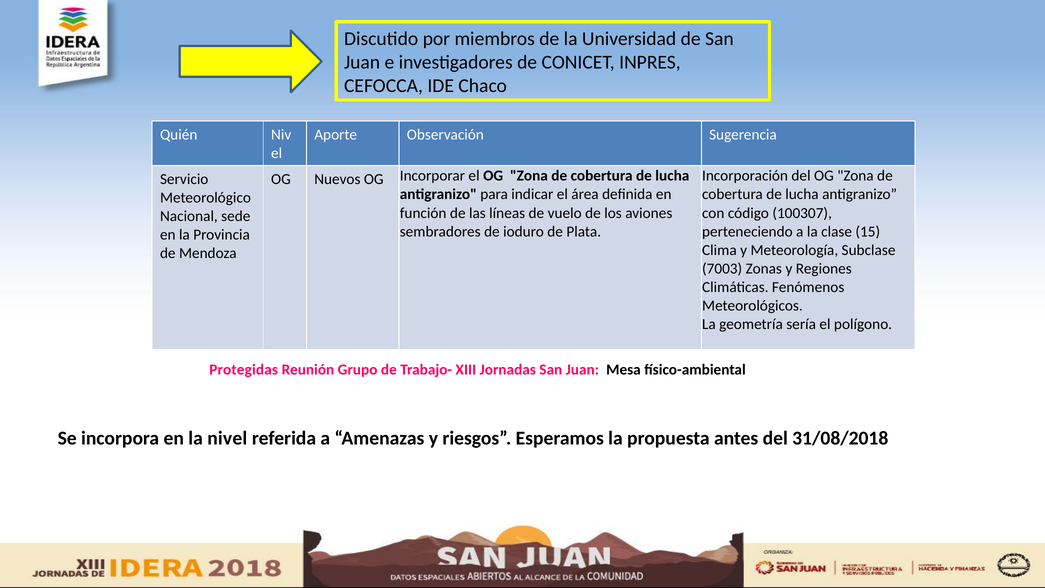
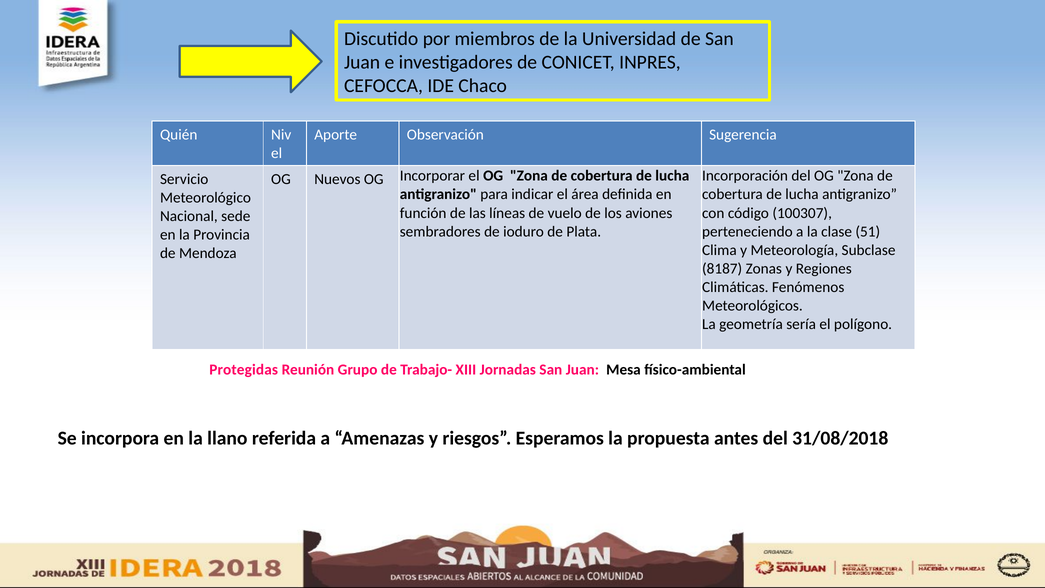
15: 15 -> 51
7003: 7003 -> 8187
nivel: nivel -> llano
